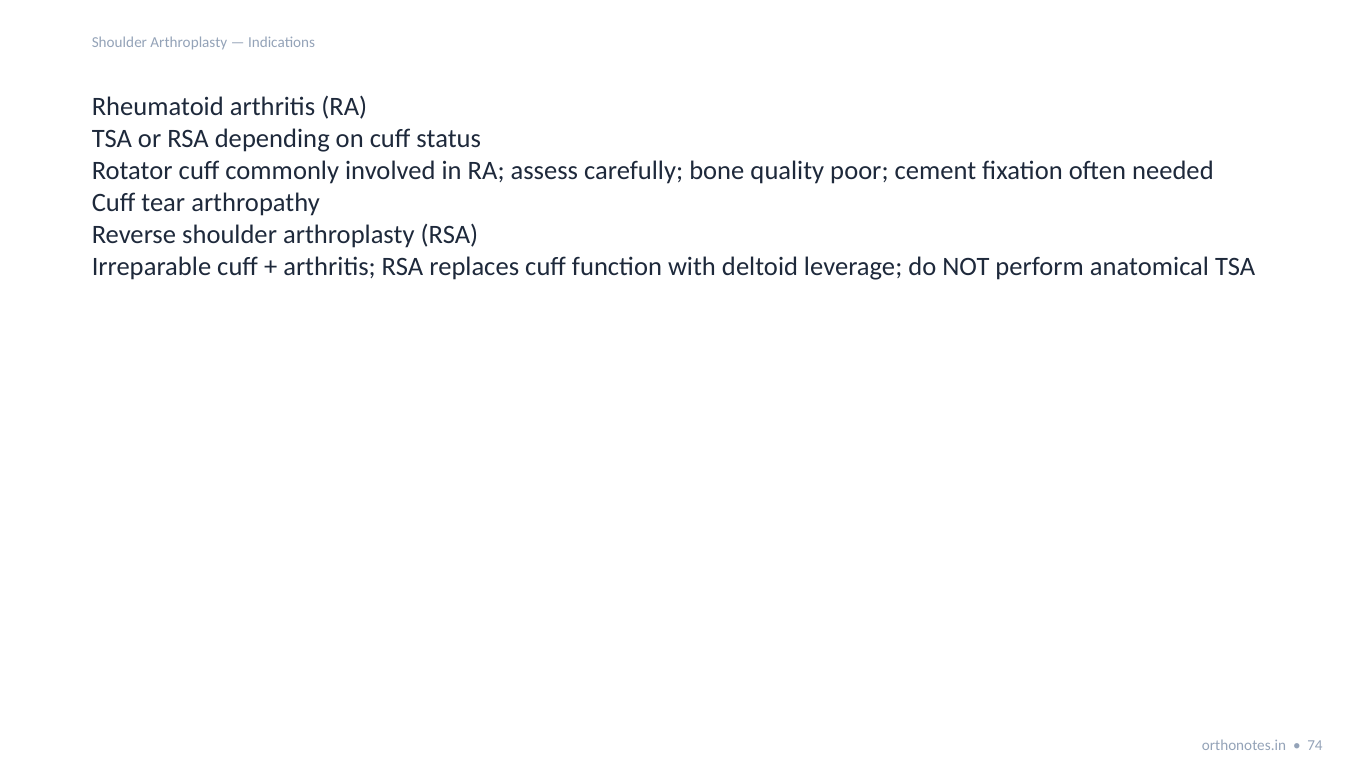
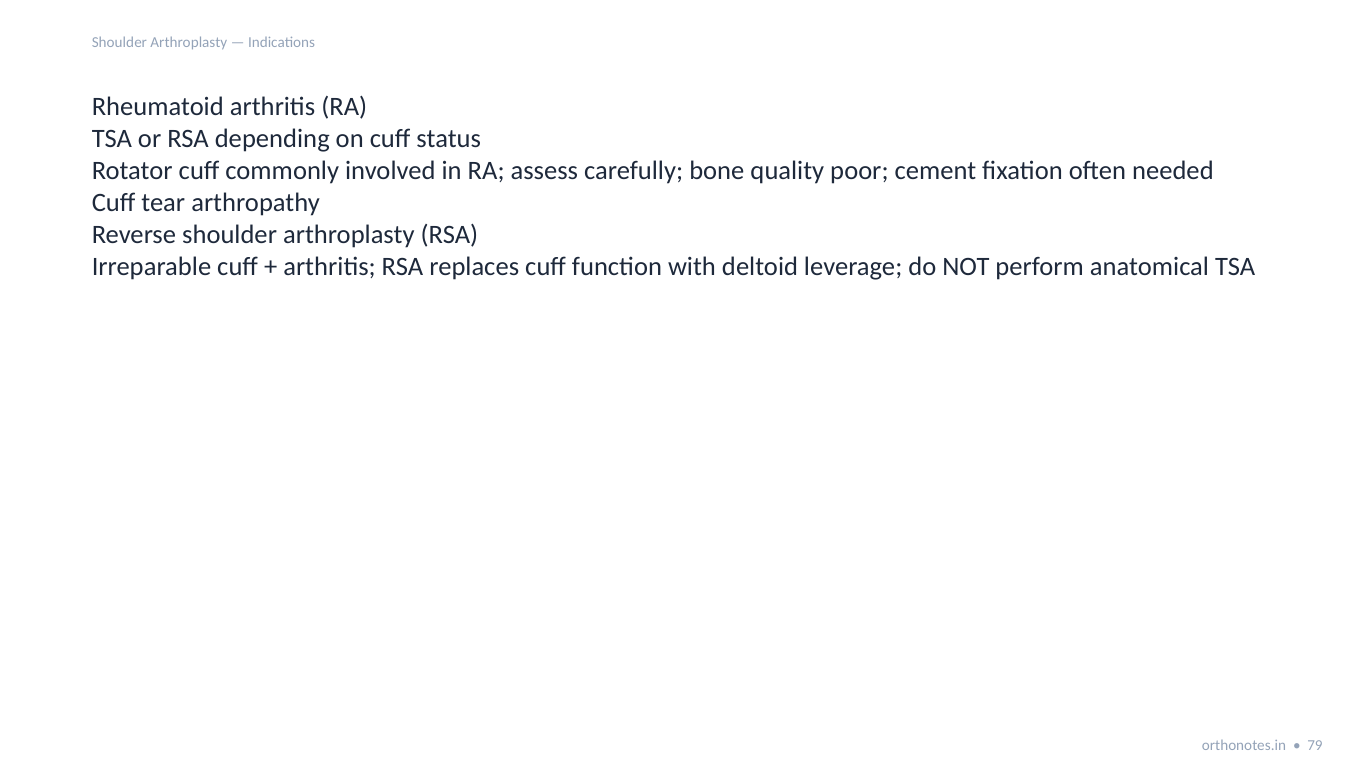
74: 74 -> 79
